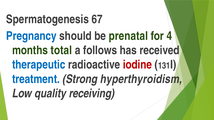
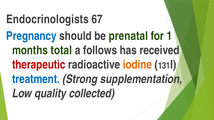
Spermatogenesis: Spermatogenesis -> Endocrinologists
4: 4 -> 1
therapeutic colour: blue -> red
iodine colour: red -> orange
hyperthyroidism: hyperthyroidism -> supplementation
receiving: receiving -> collected
